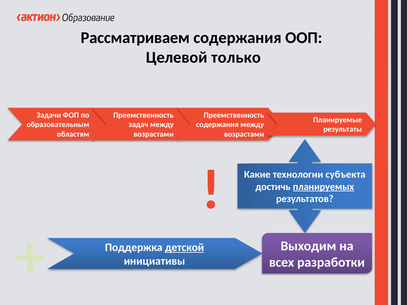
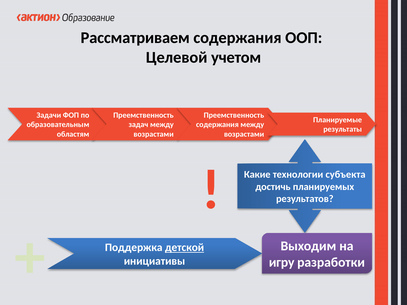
только: только -> учетом
планируемых underline: present -> none
всех: всех -> игру
